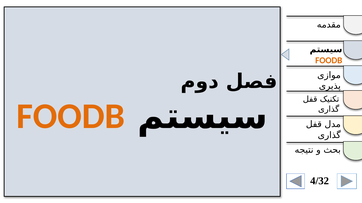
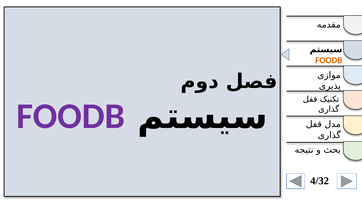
FOODB at (71, 117) colour: orange -> purple
